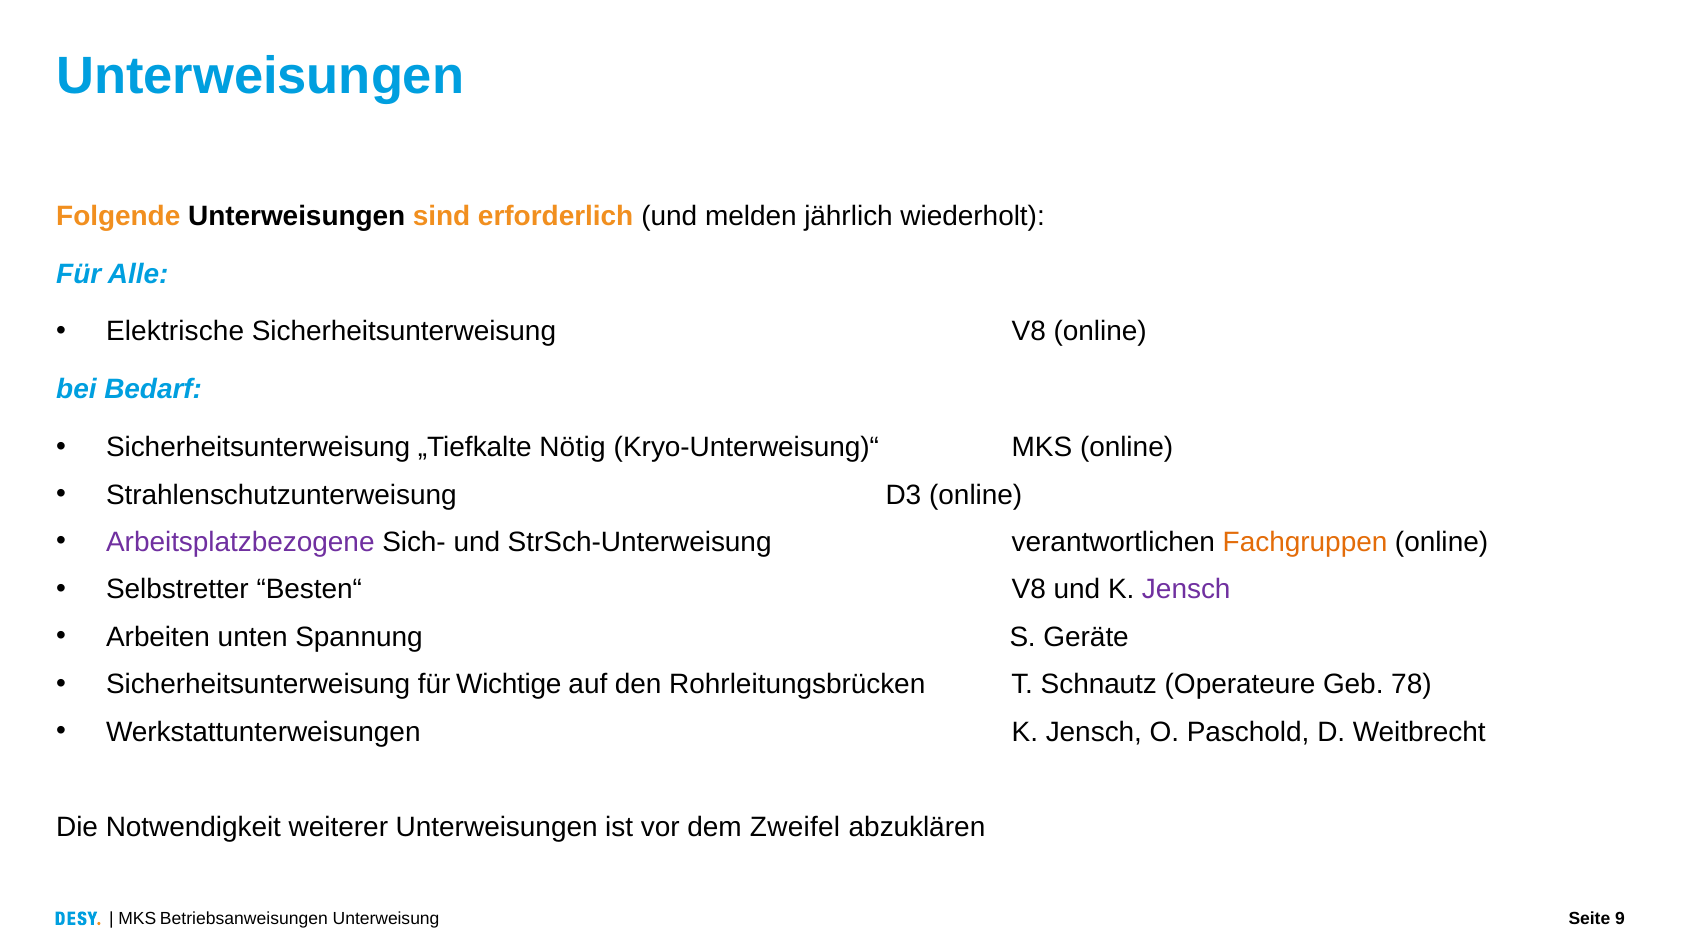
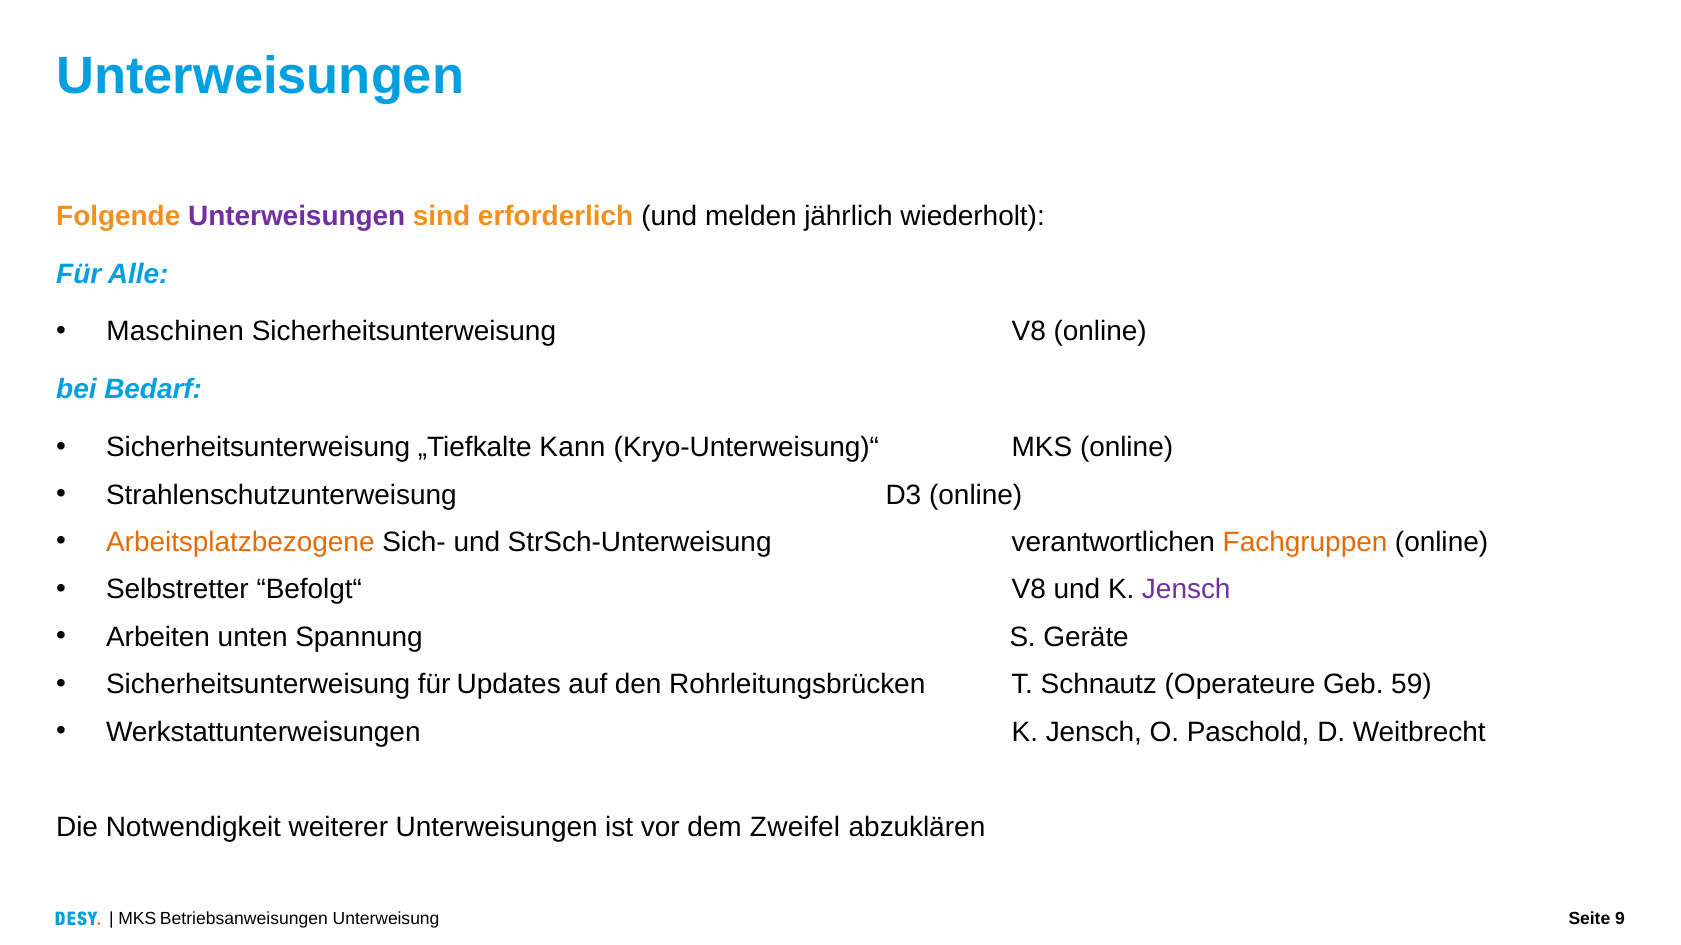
Unterweisungen at (297, 216) colour: black -> purple
Elektrische: Elektrische -> Maschinen
Nötig: Nötig -> Kann
Arbeitsplatzbezogene colour: purple -> orange
Besten“: Besten“ -> Befolgt“
Wichtige: Wichtige -> Updates
78: 78 -> 59
